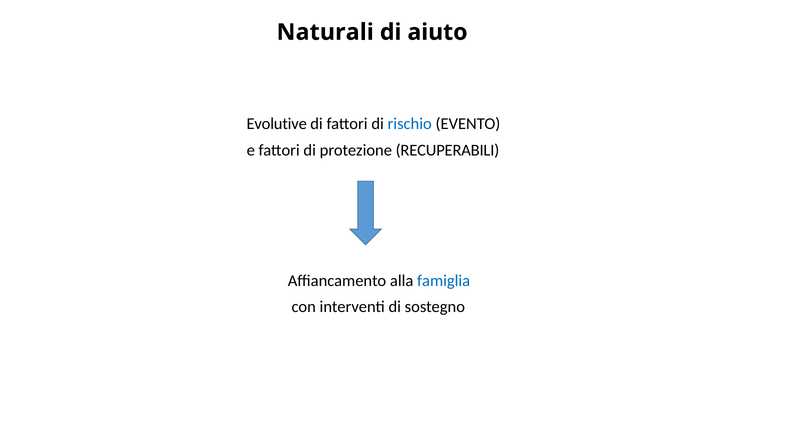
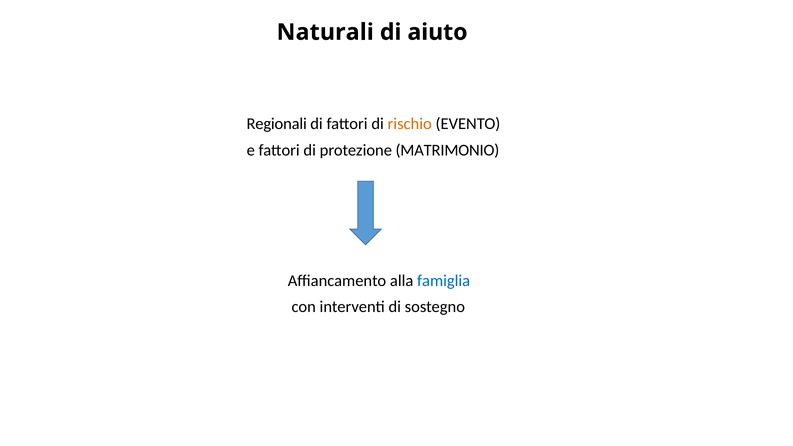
Evolutive: Evolutive -> Regionali
rischio colour: blue -> orange
RECUPERABILI: RECUPERABILI -> MATRIMONIO
